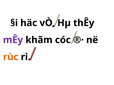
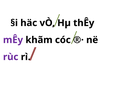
rùc colour: orange -> purple
